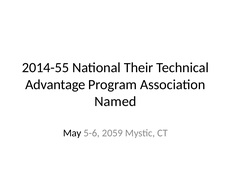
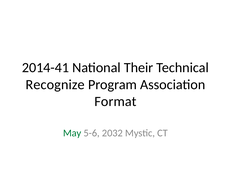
2014-55: 2014-55 -> 2014-41
Advantage: Advantage -> Recognize
Named: Named -> Format
May colour: black -> green
2059: 2059 -> 2032
